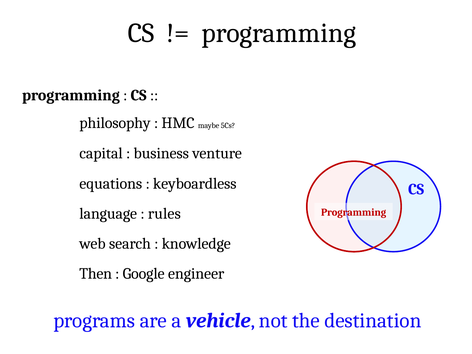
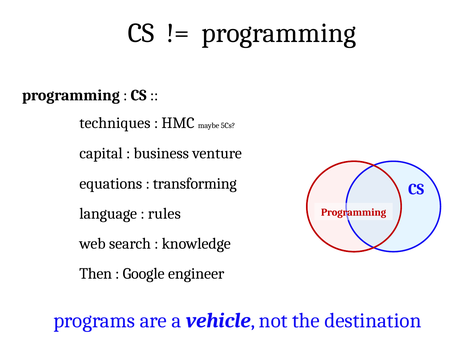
philosophy: philosophy -> techniques
keyboardless: keyboardless -> transforming
